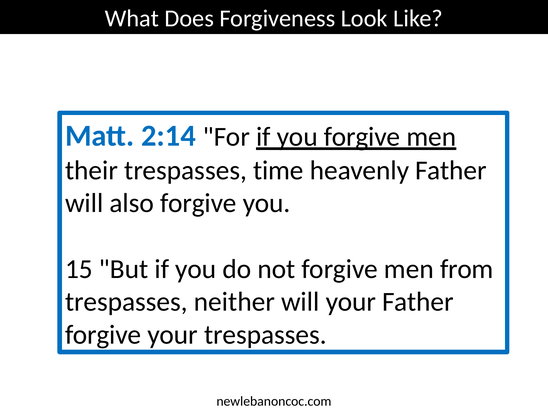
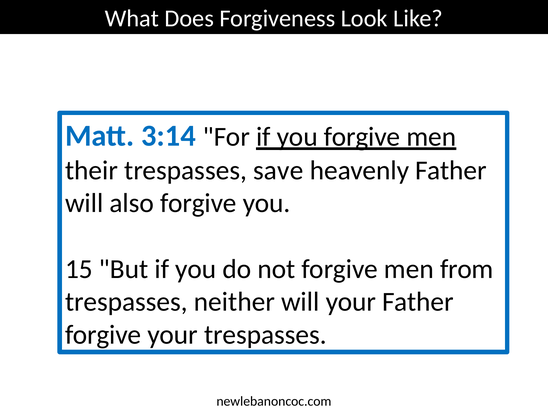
2:14: 2:14 -> 3:14
time: time -> save
